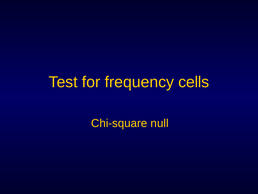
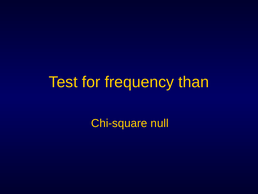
cells: cells -> than
